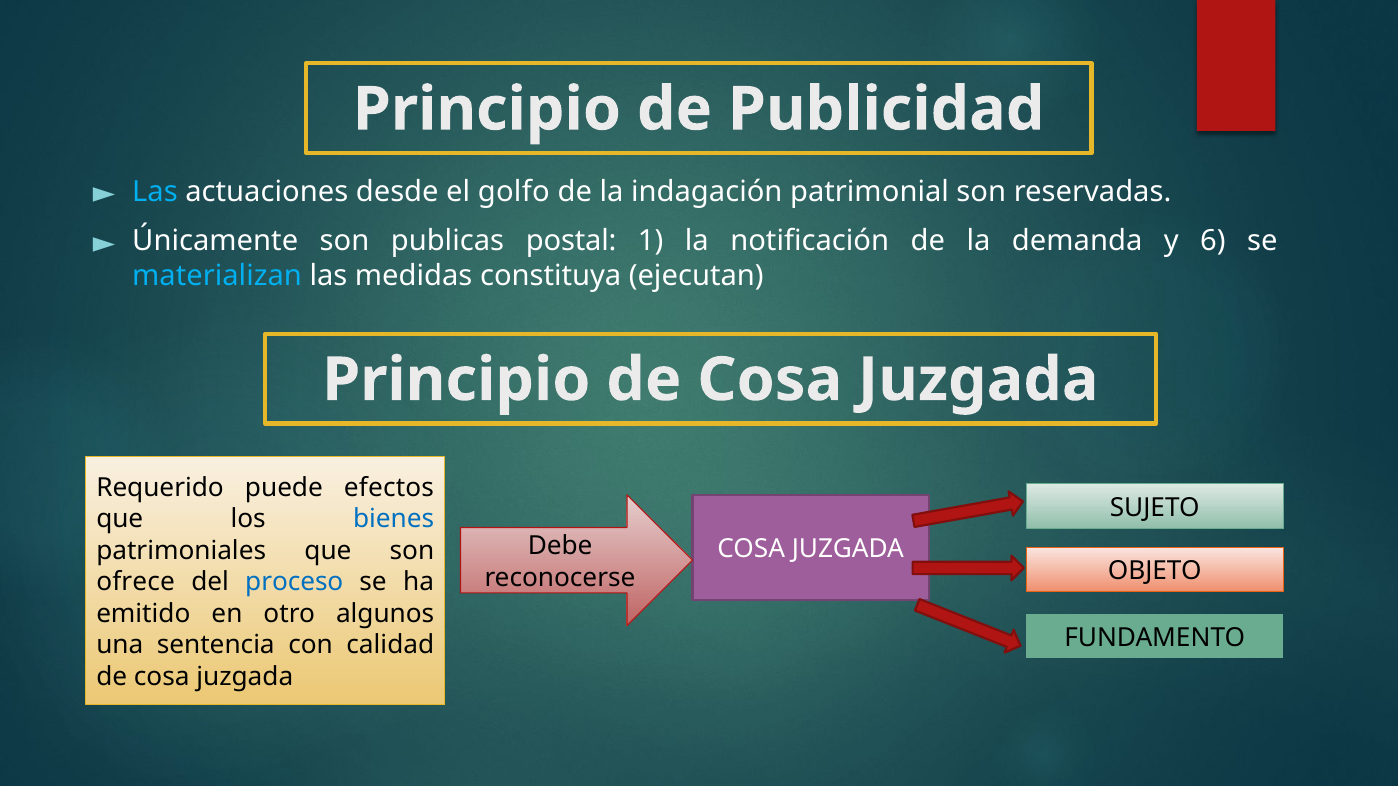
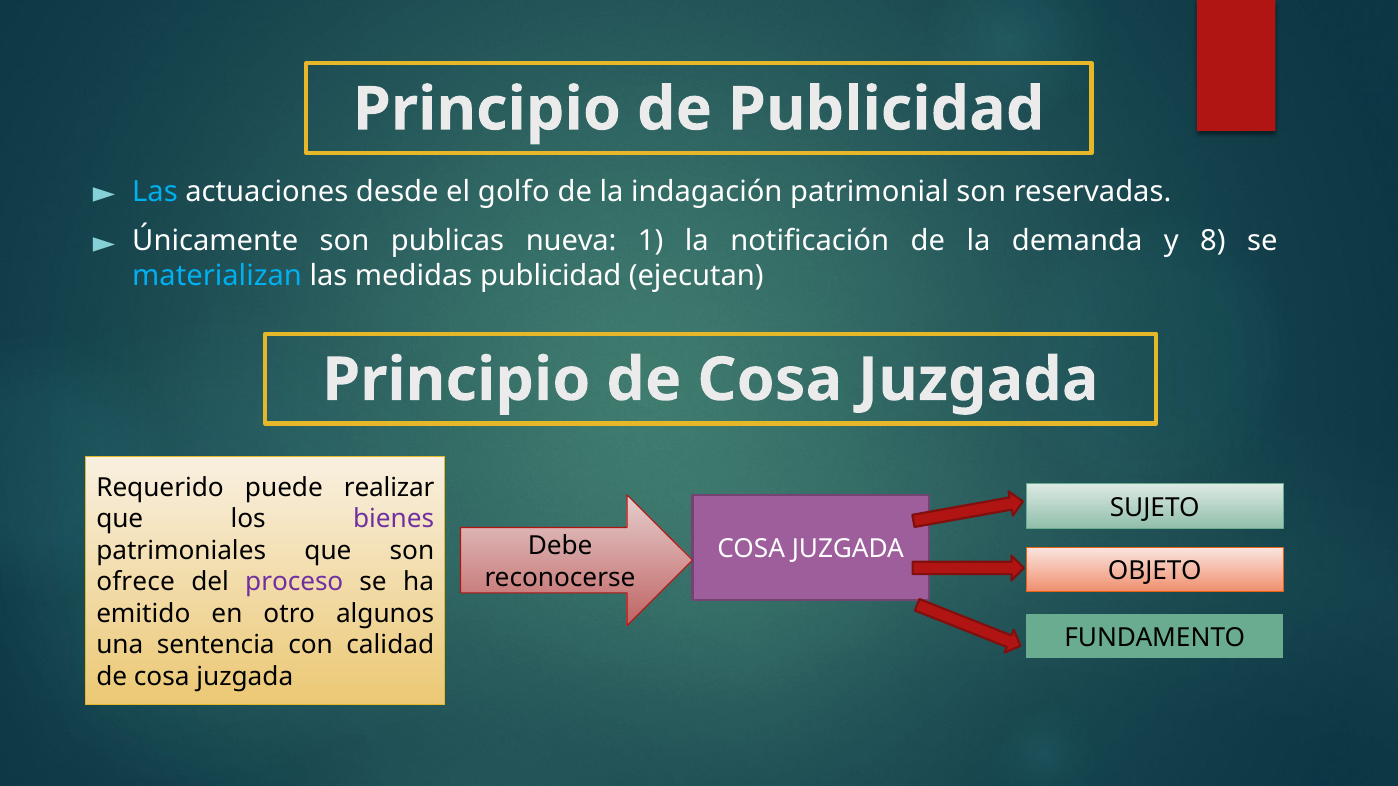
postal: postal -> nueva
6: 6 -> 8
medidas constituya: constituya -> publicidad
efectos: efectos -> realizar
bienes colour: blue -> purple
proceso colour: blue -> purple
